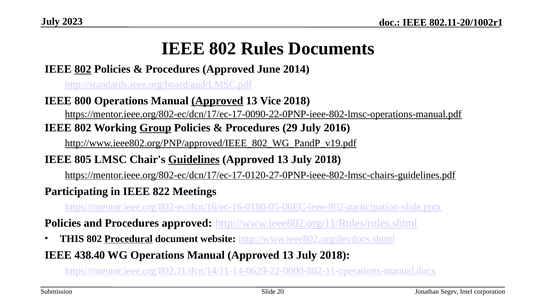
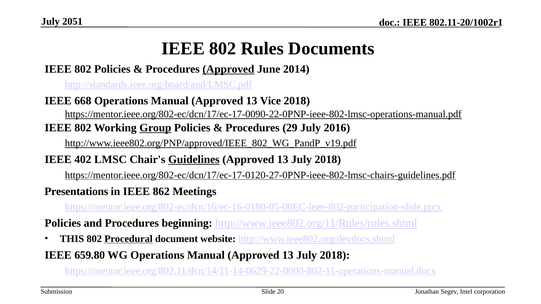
2023: 2023 -> 2051
802 at (83, 69) underline: present -> none
Approved at (228, 69) underline: none -> present
800: 800 -> 668
Approved at (217, 101) underline: present -> none
805: 805 -> 402
Participating: Participating -> Presentations
822: 822 -> 862
and Procedures approved: approved -> beginning
438.40: 438.40 -> 659.80
